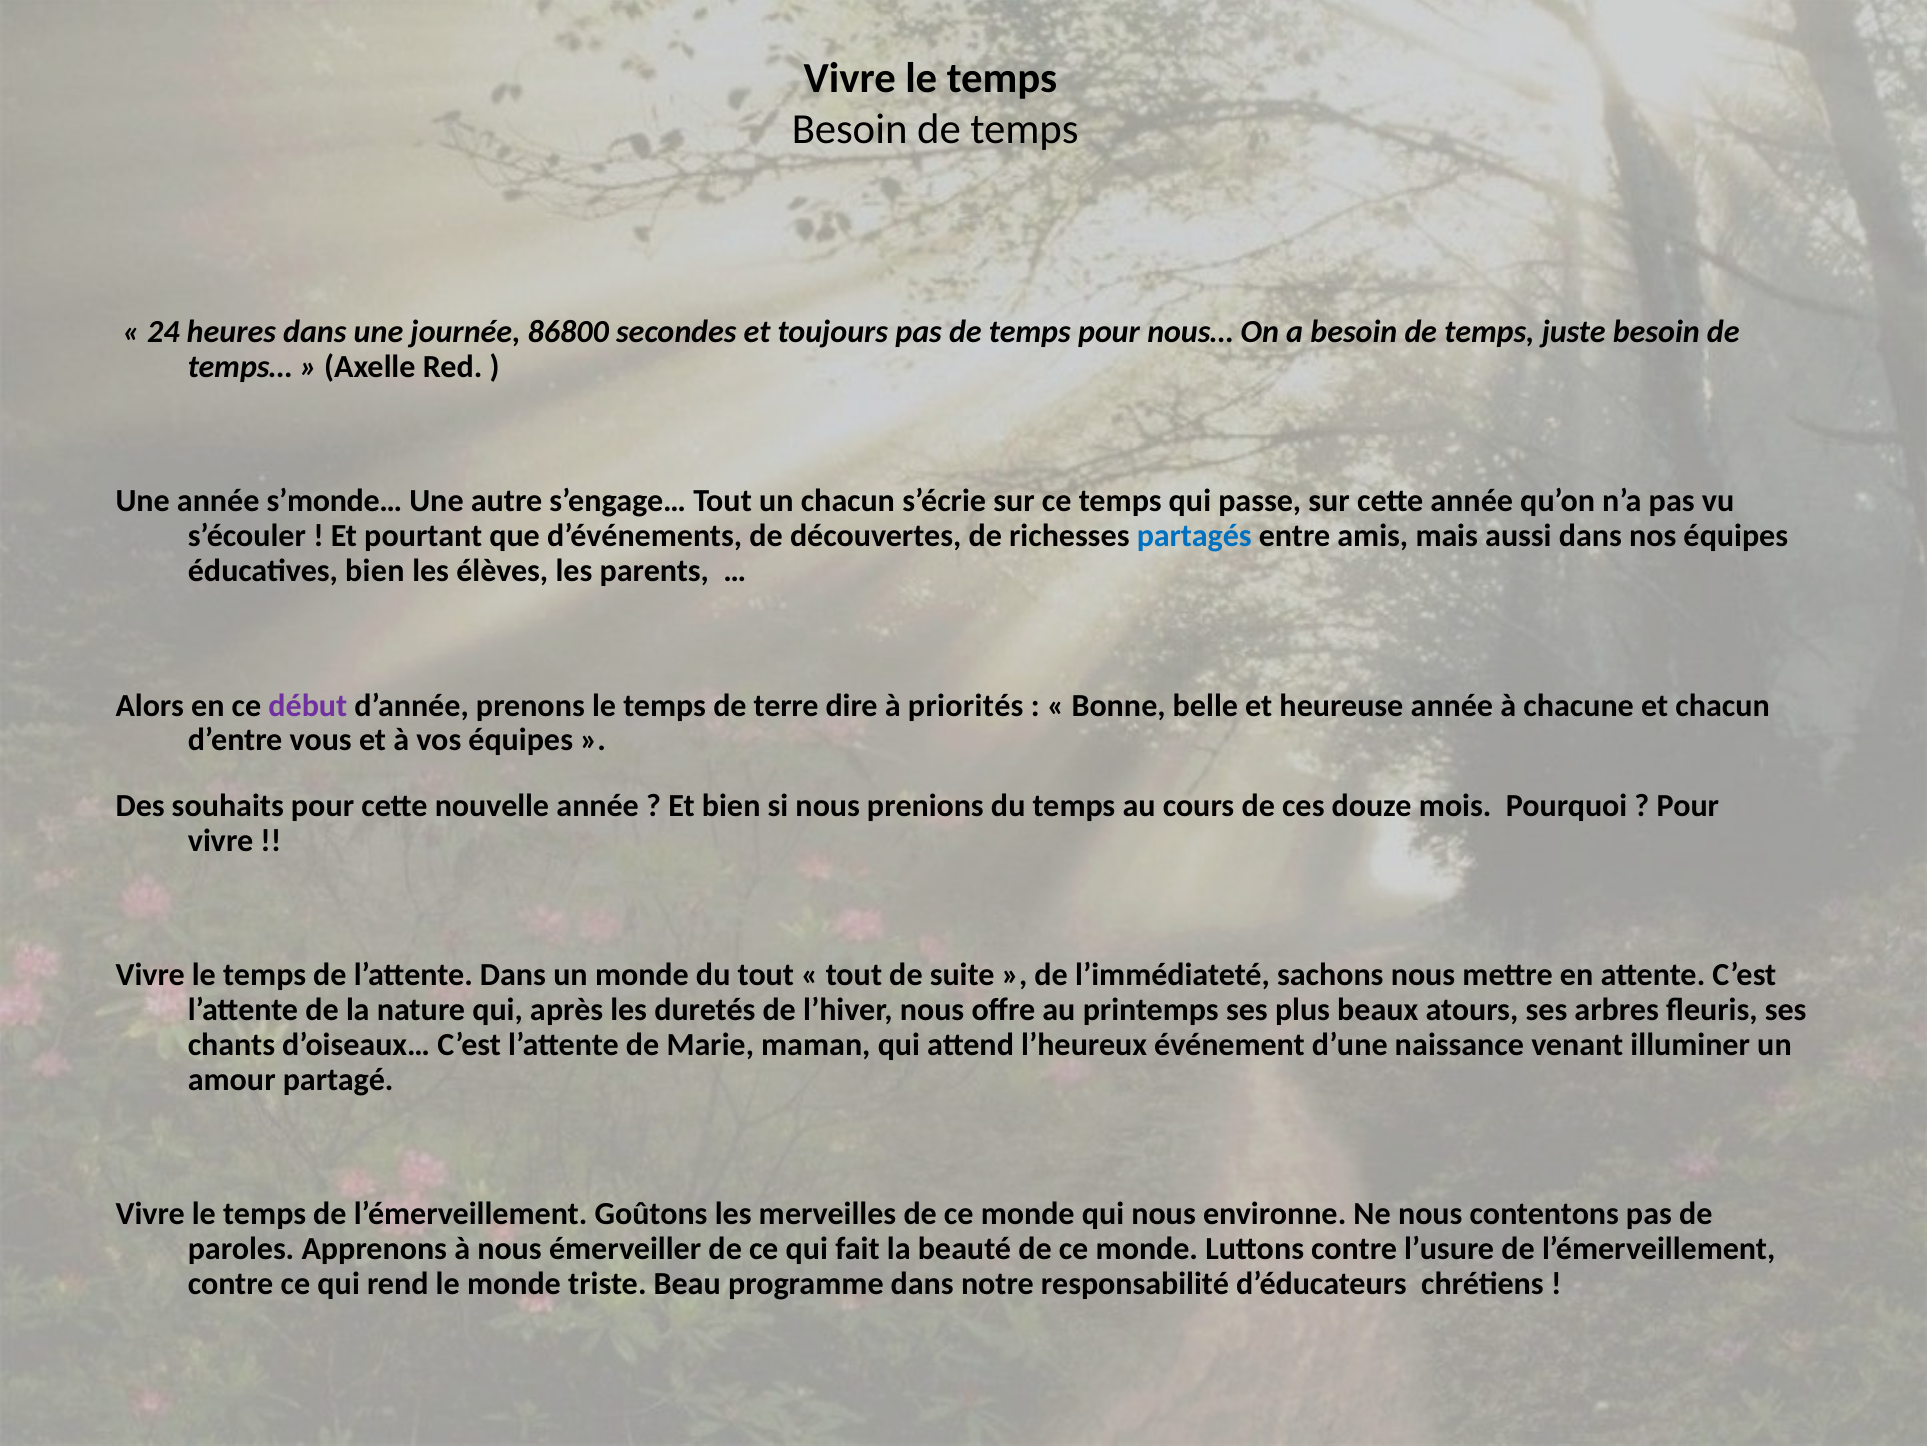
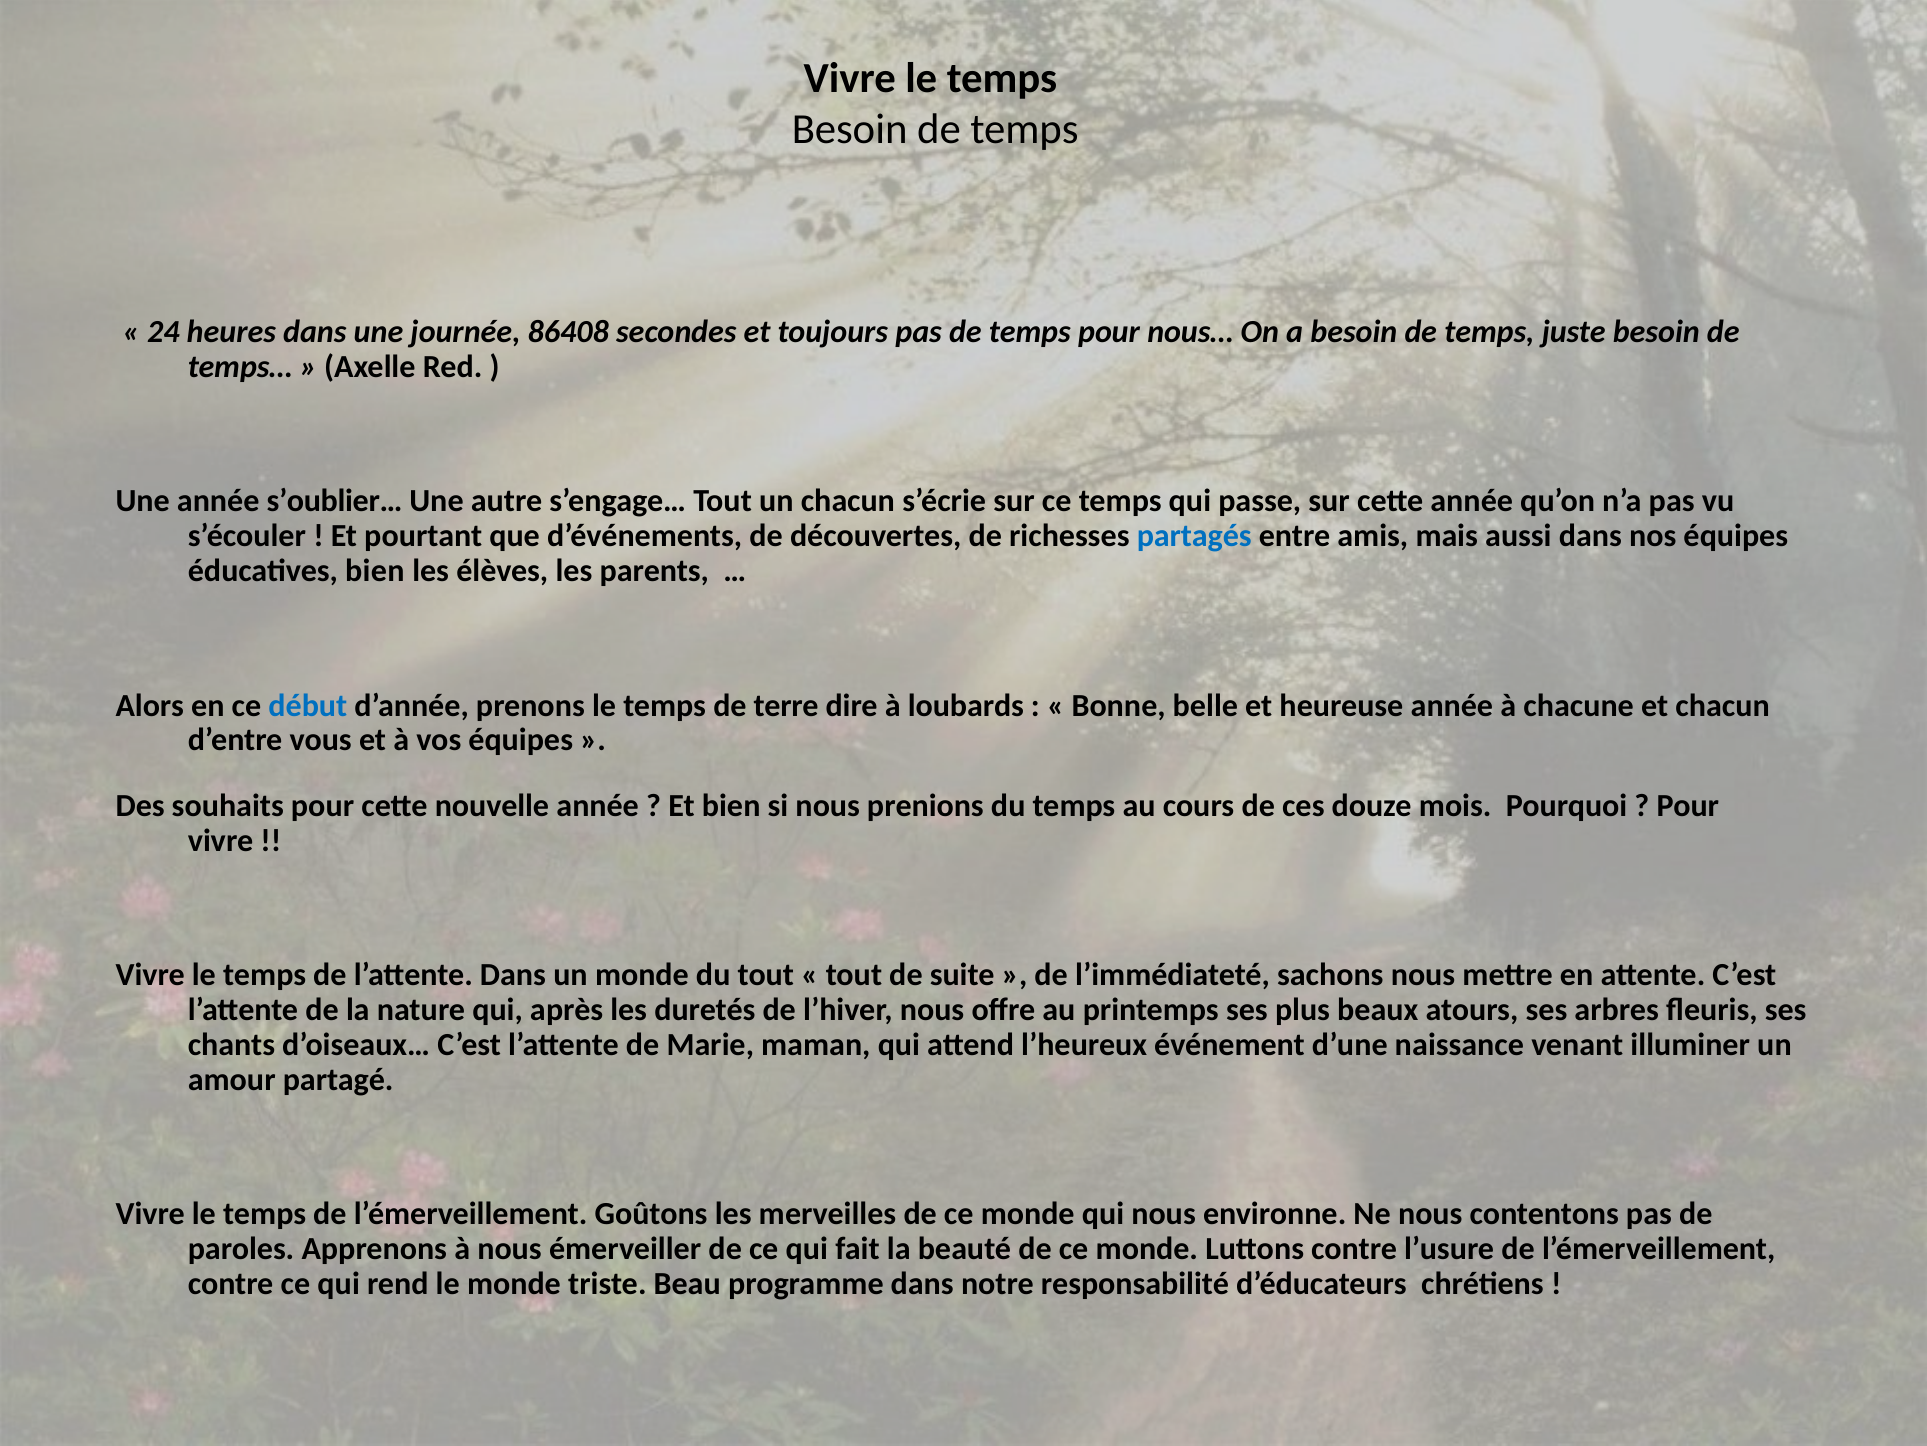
86800: 86800 -> 86408
s’monde…: s’monde… -> s’oublier…
début colour: purple -> blue
priorités: priorités -> loubards
